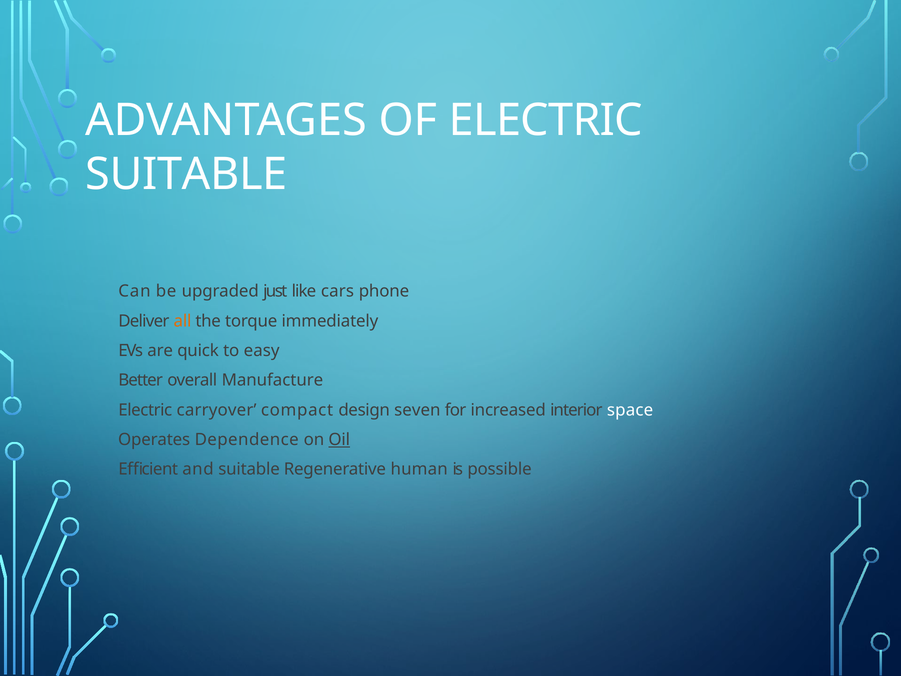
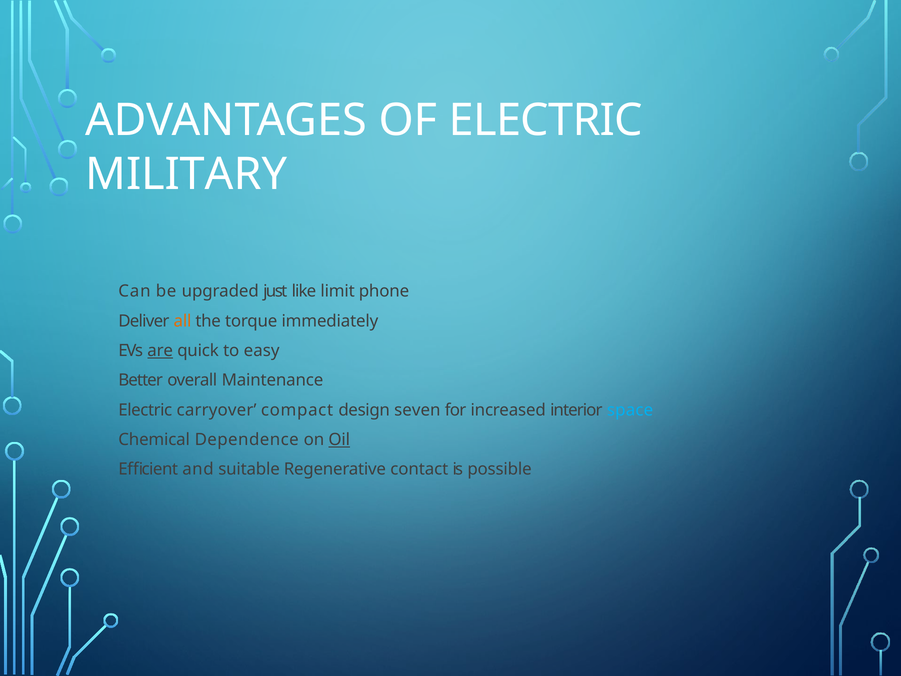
SUITABLE at (186, 175): SUITABLE -> MILITARY
cars: cars -> limit
are underline: none -> present
Manufacture: Manufacture -> Maintenance
space colour: white -> light blue
Operates: Operates -> Chemical
human: human -> contact
